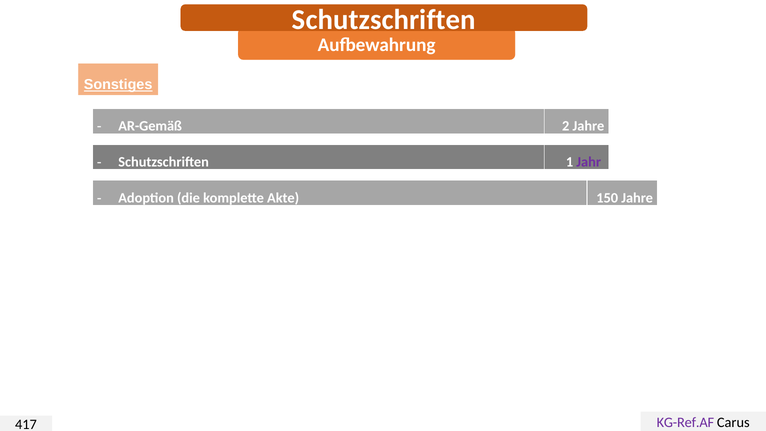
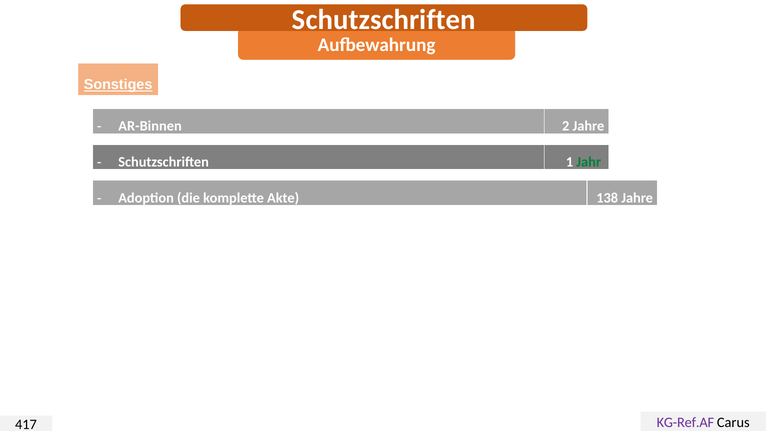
AR-Gemäß: AR-Gemäß -> AR-Binnen
Jahr colour: purple -> green
150: 150 -> 138
